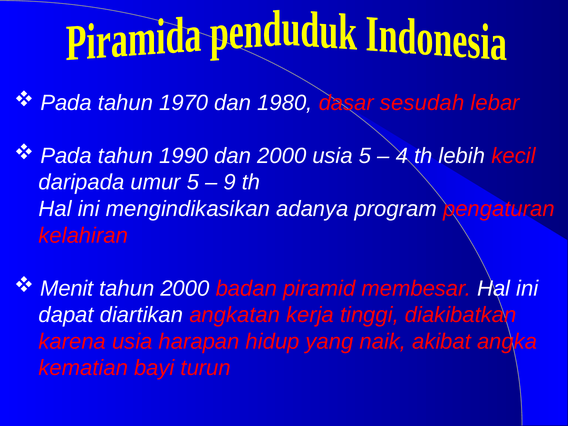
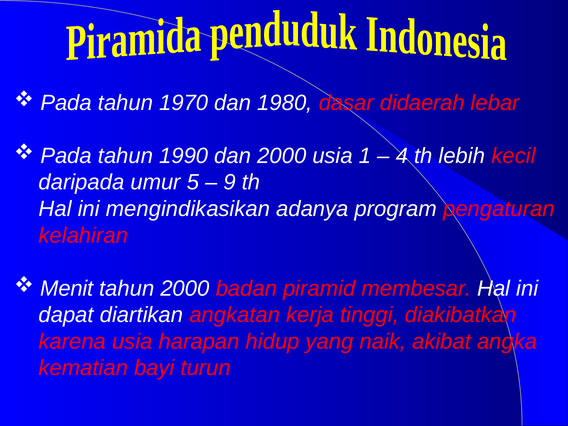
sesudah: sesudah -> didaerah
usia 5: 5 -> 1
